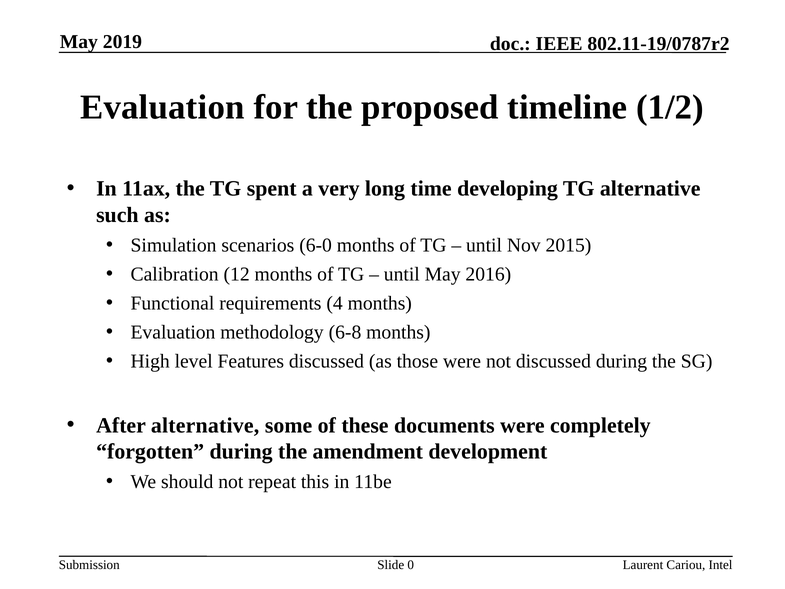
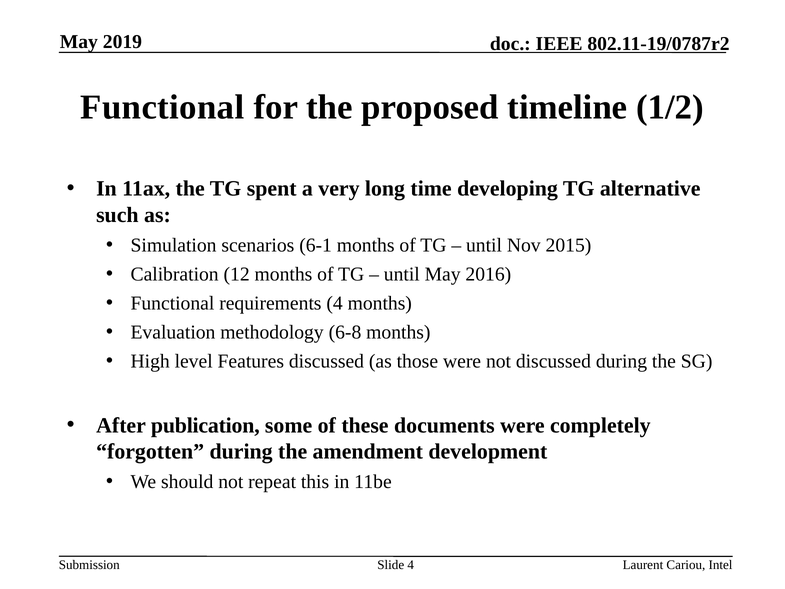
Evaluation at (162, 107): Evaluation -> Functional
6-0: 6-0 -> 6-1
After alternative: alternative -> publication
Slide 0: 0 -> 4
